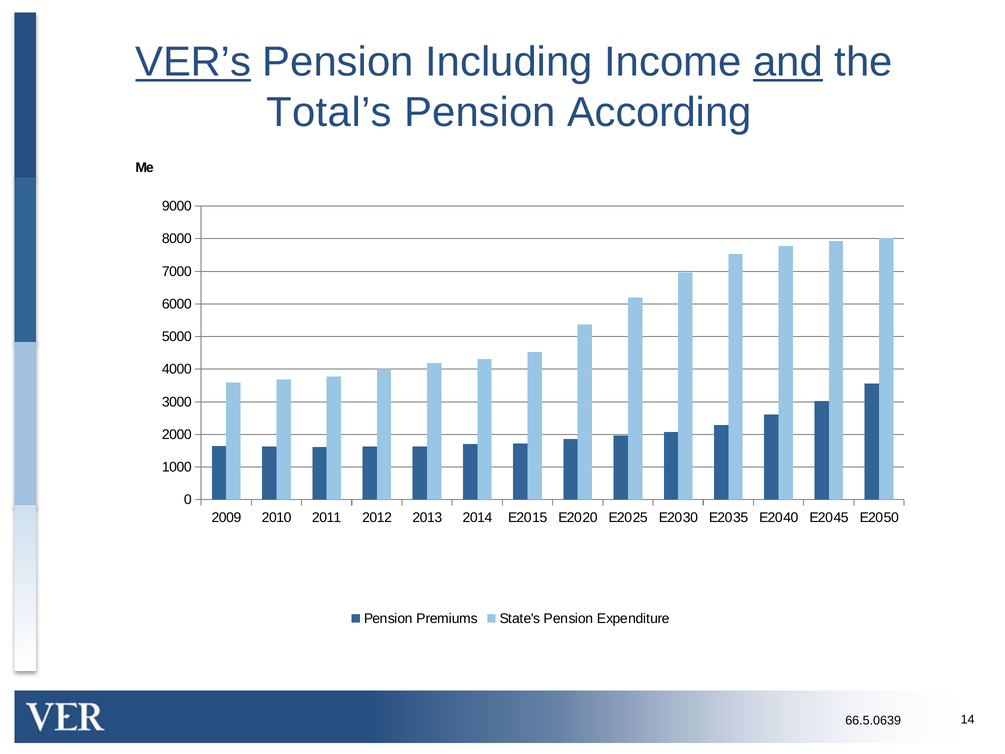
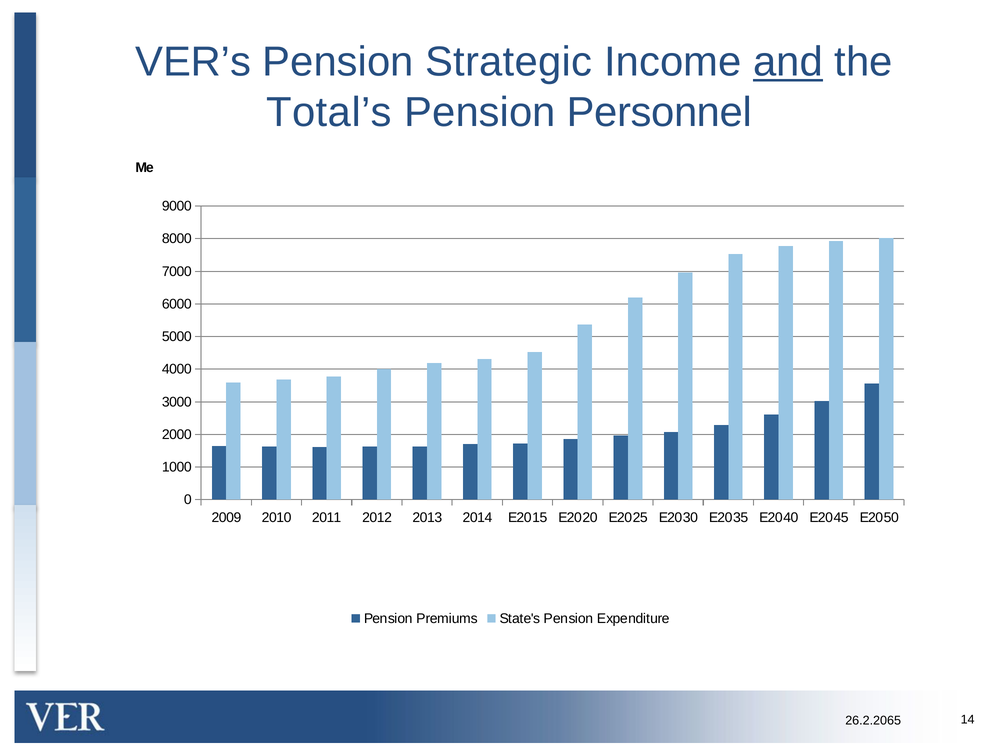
VER’s underline: present -> none
Including: Including -> Strategic
According: According -> Personnel
66.5.0639: 66.5.0639 -> 26.2.2065
